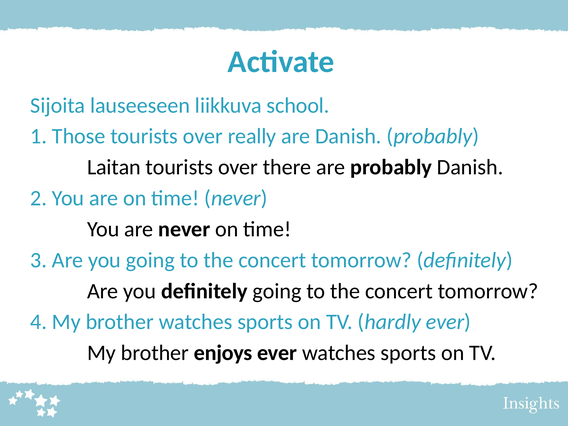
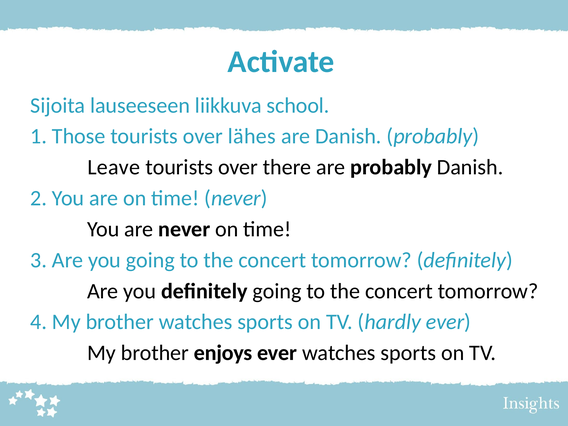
really: really -> lähes
Laitan: Laitan -> Leave
